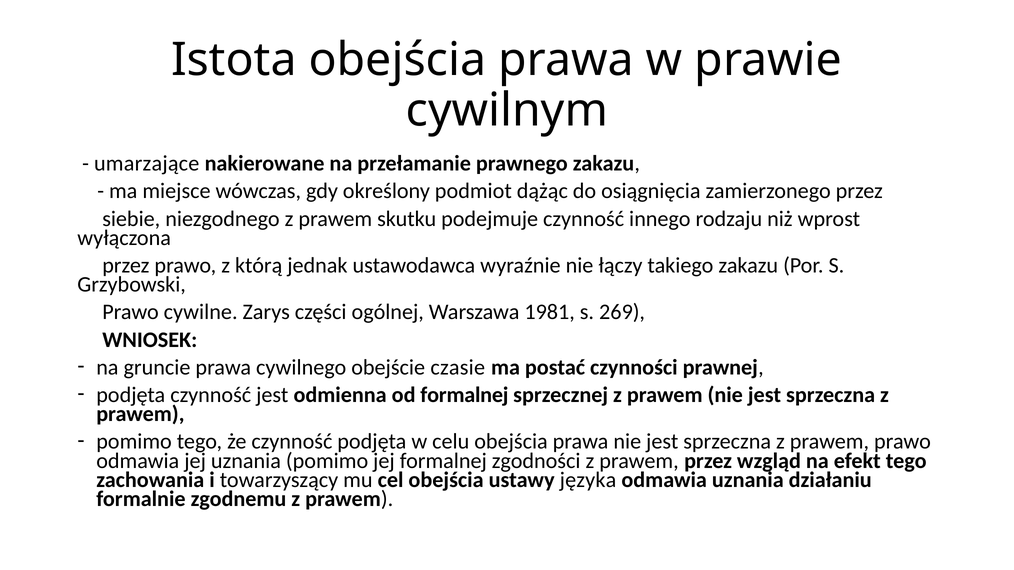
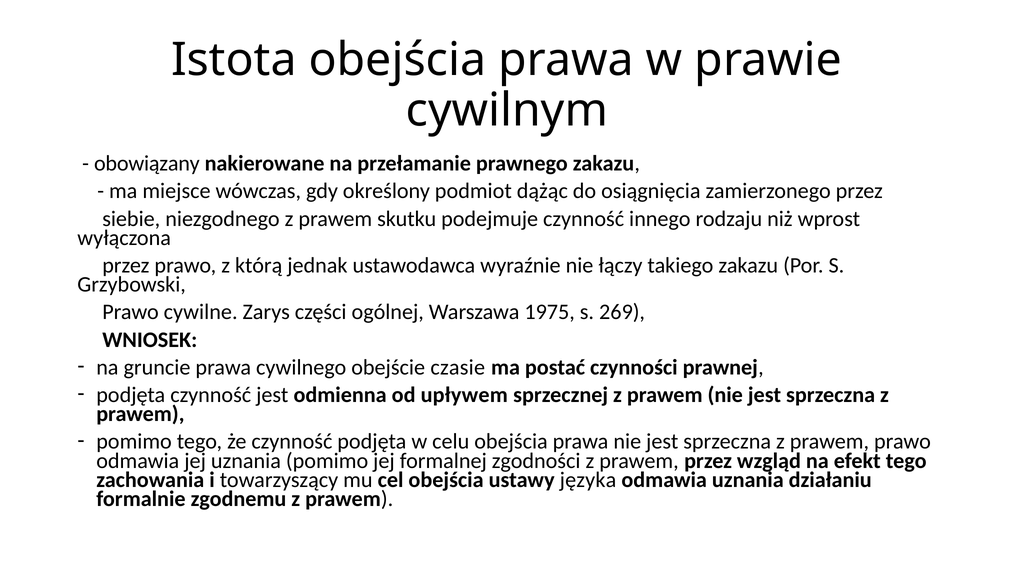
umarzające: umarzające -> obowiązany
1981: 1981 -> 1975
od formalnej: formalnej -> upływem
